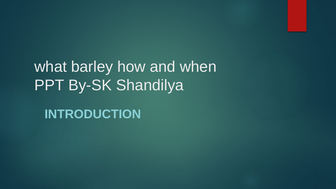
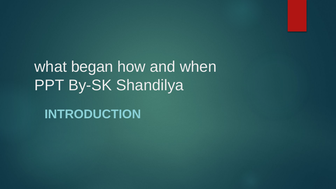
barley: barley -> began
